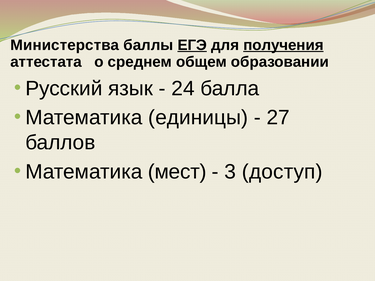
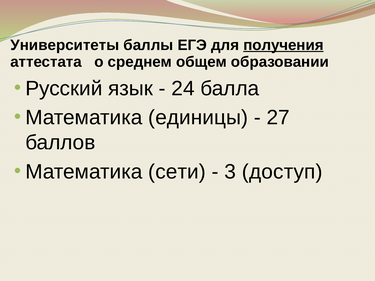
Министерства: Министерства -> Университеты
ЕГЭ underline: present -> none
мест: мест -> сети
